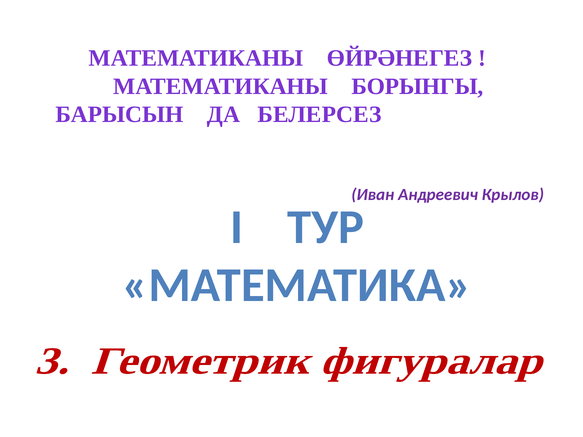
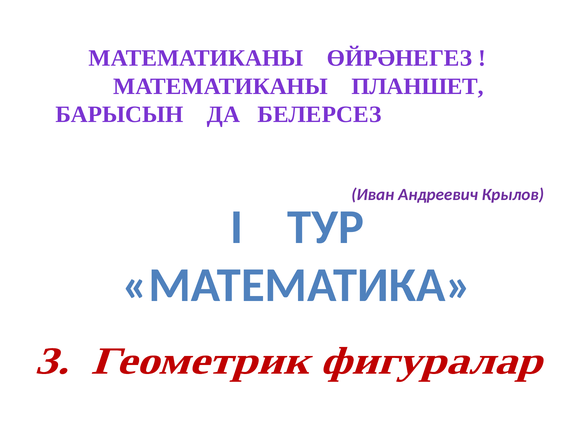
БОРЫНГЫ: БОРЫНГЫ -> ПЛАНШЕТ
